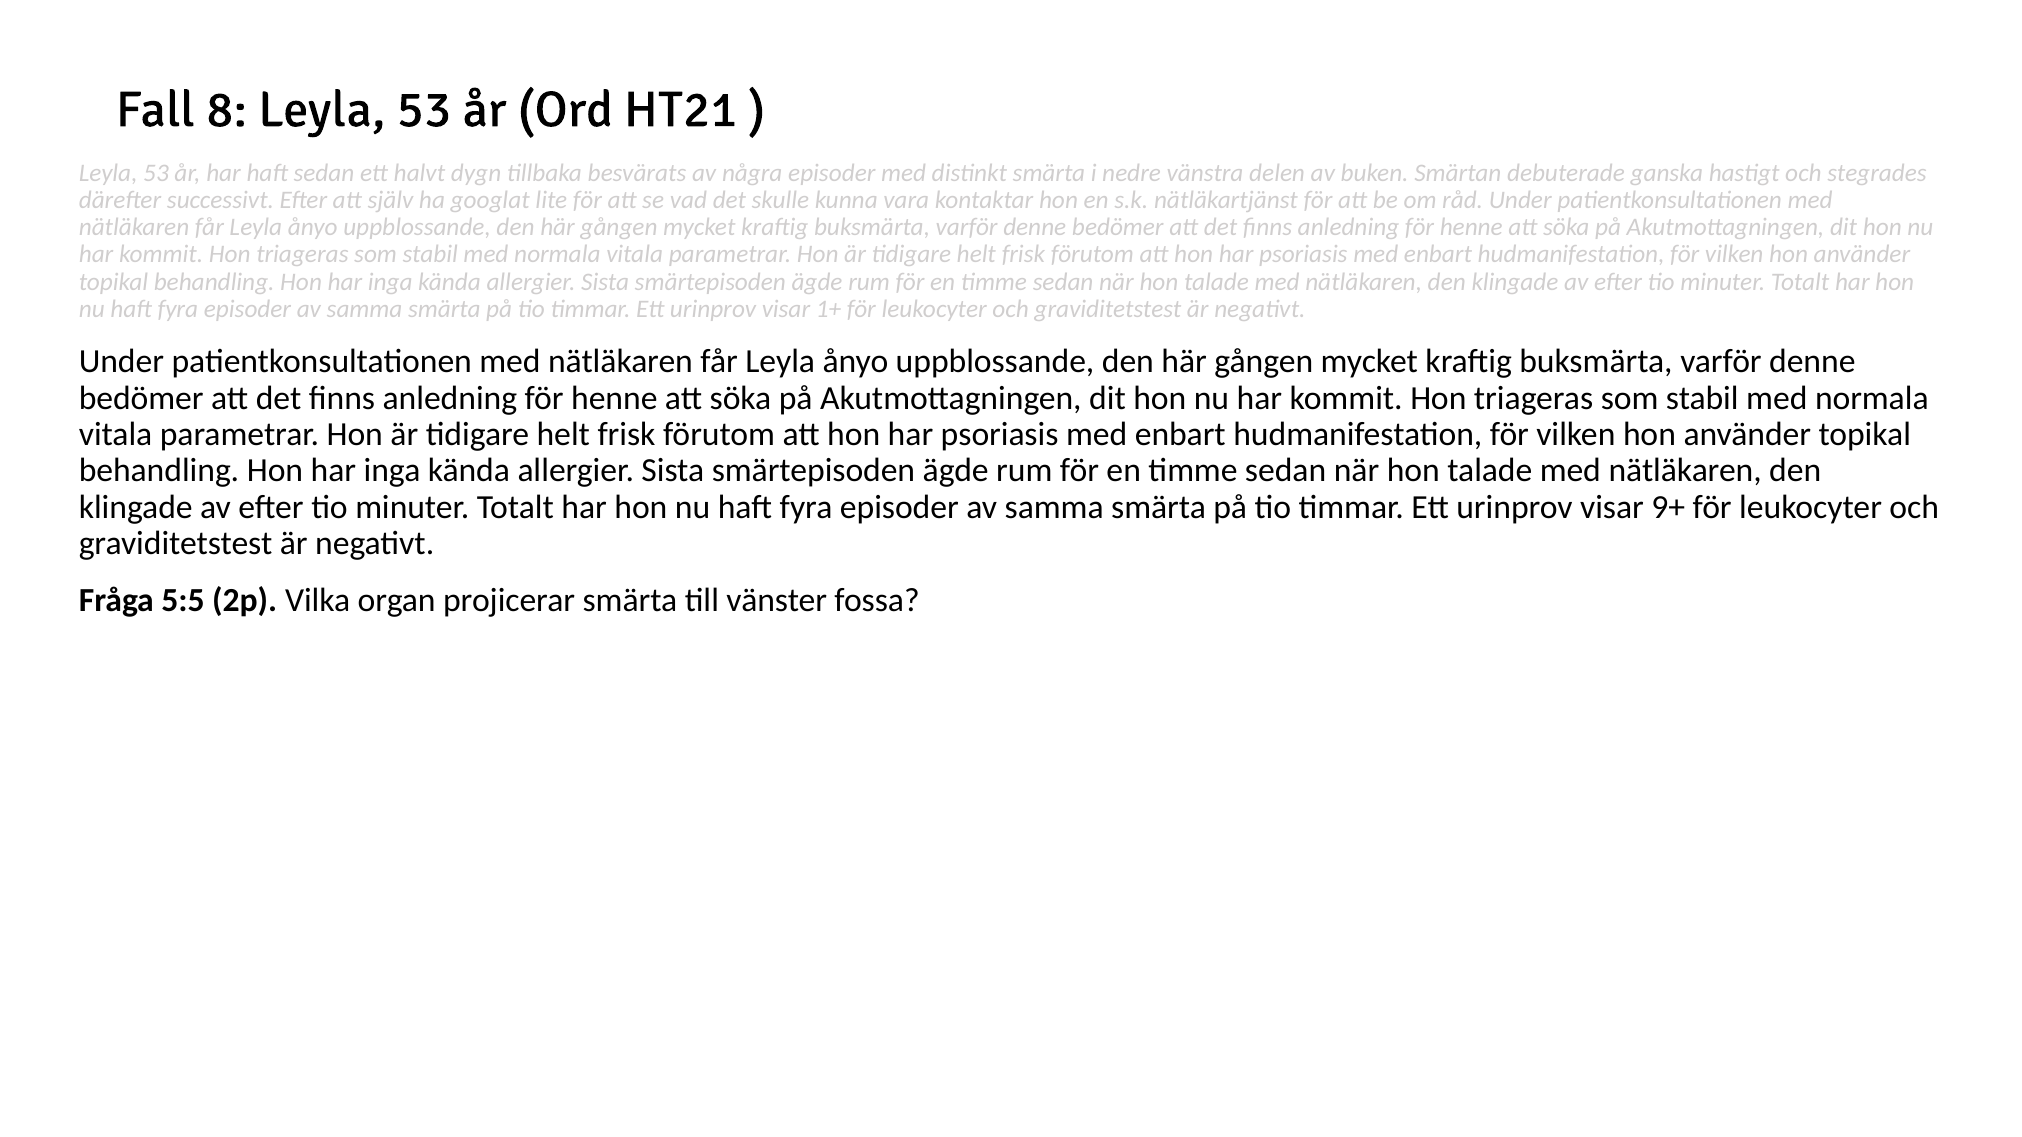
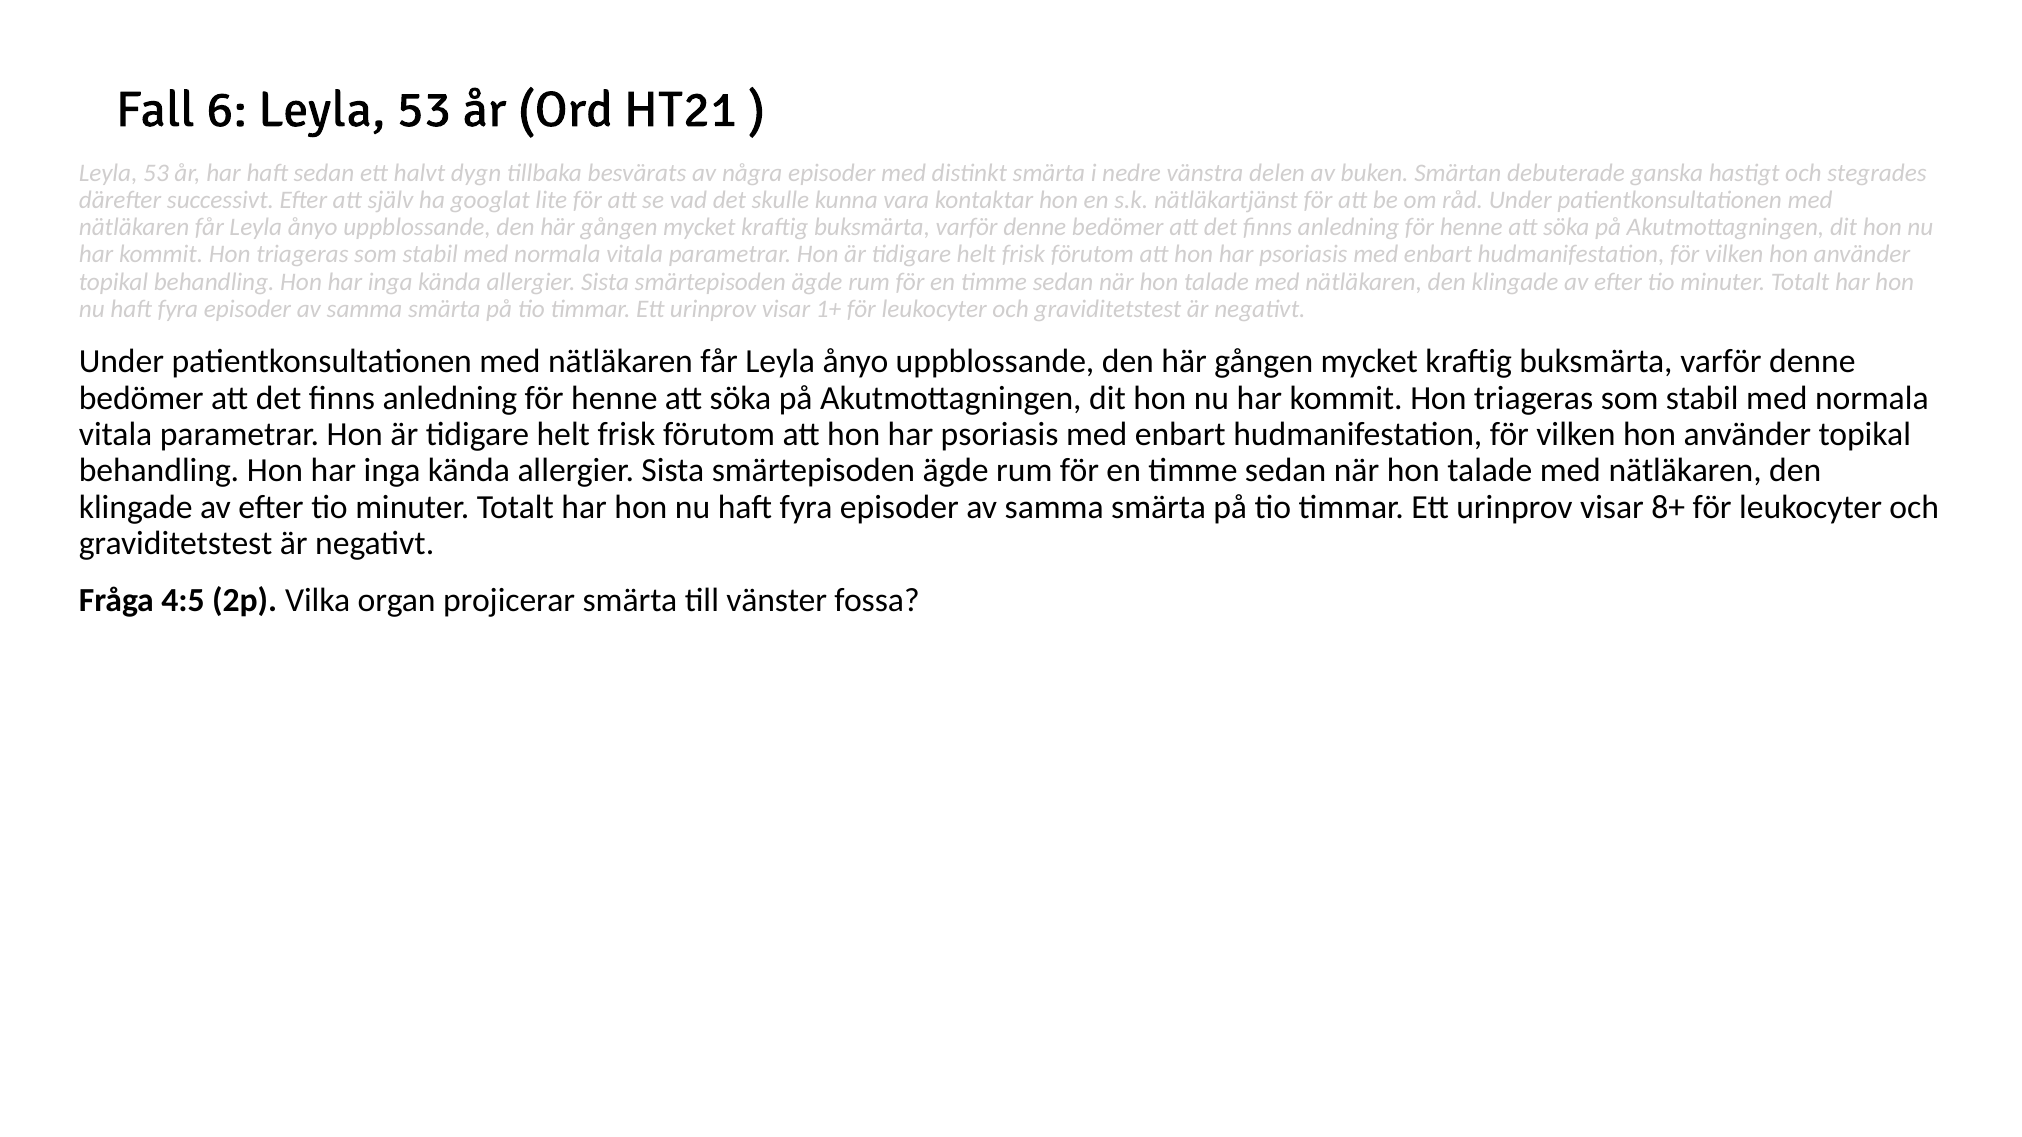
8: 8 -> 6
9+: 9+ -> 8+
5:5: 5:5 -> 4:5
